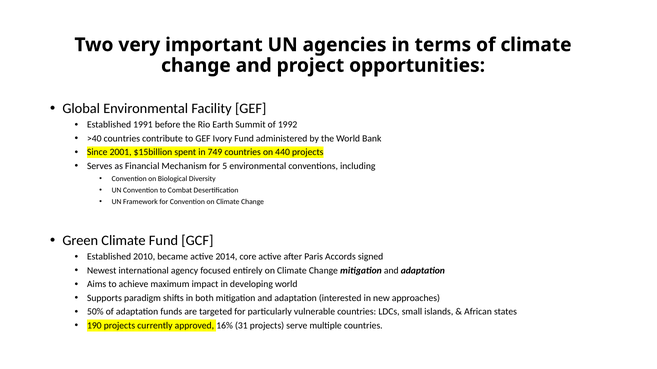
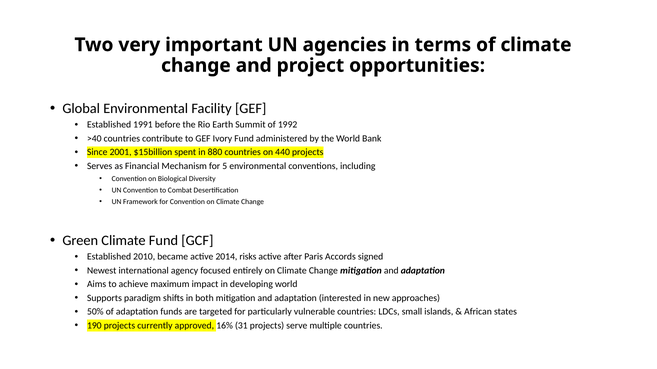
749: 749 -> 880
core: core -> risks
